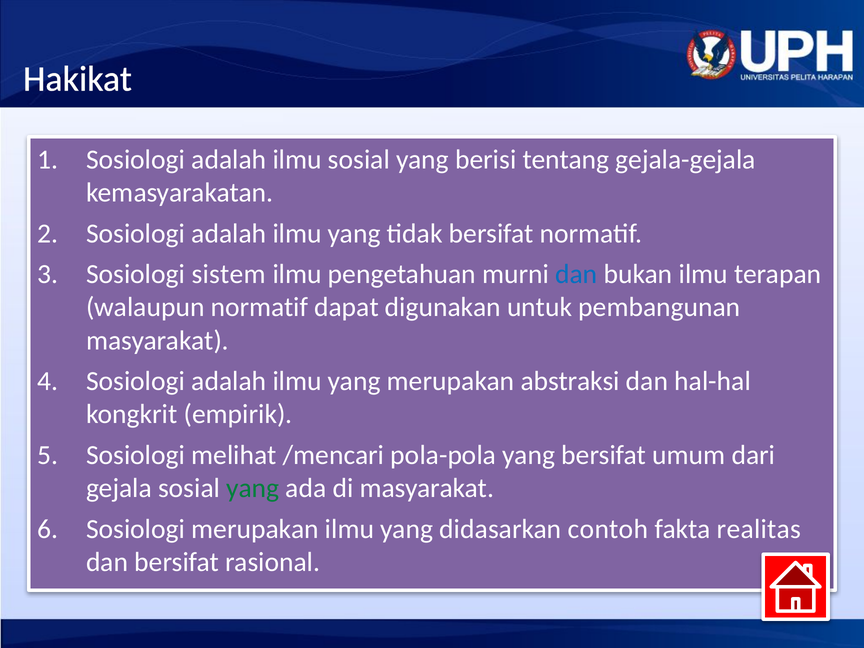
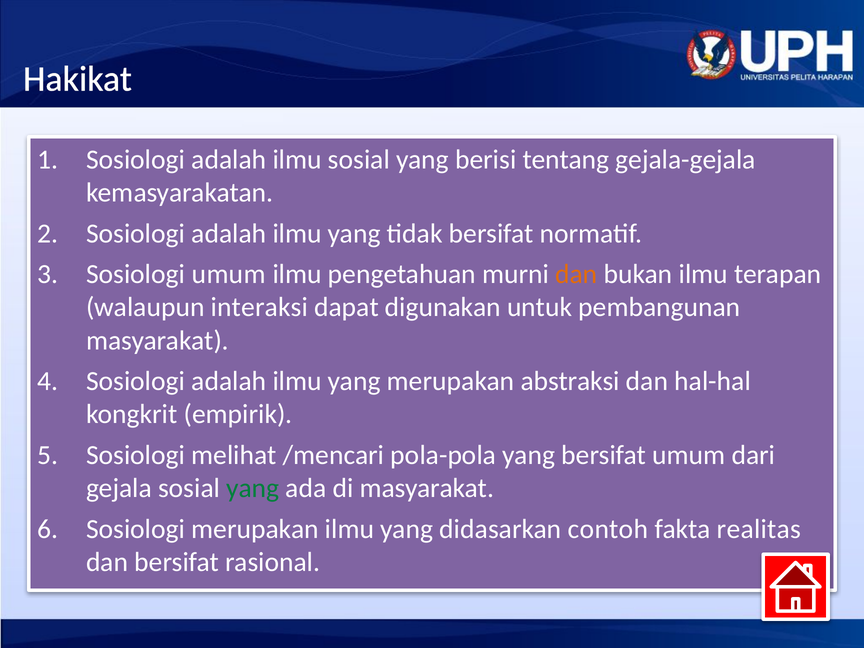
Sosiologi sistem: sistem -> umum
dan at (576, 274) colour: blue -> orange
walaupun normatif: normatif -> interaksi
